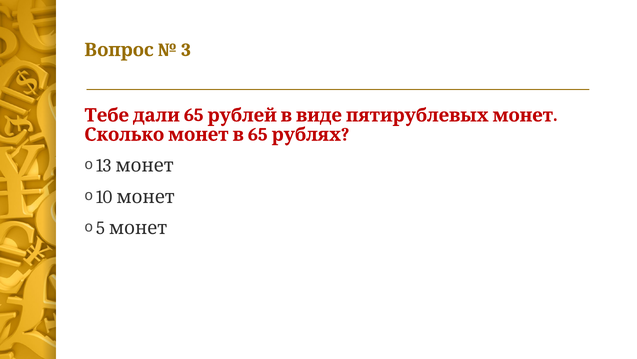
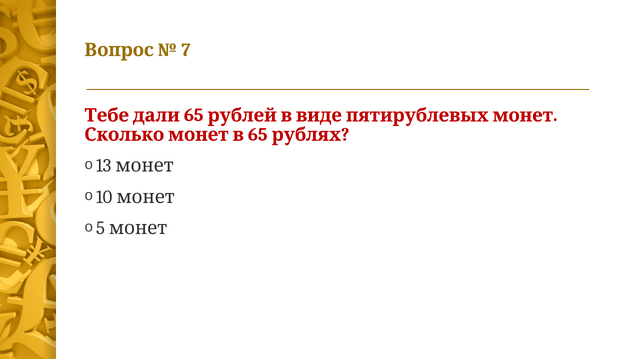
3: 3 -> 7
